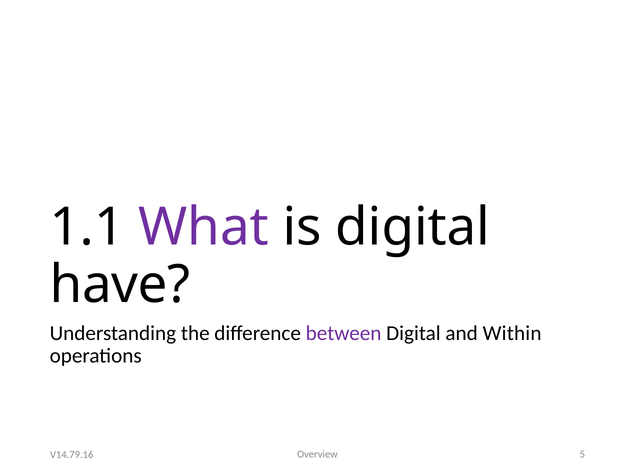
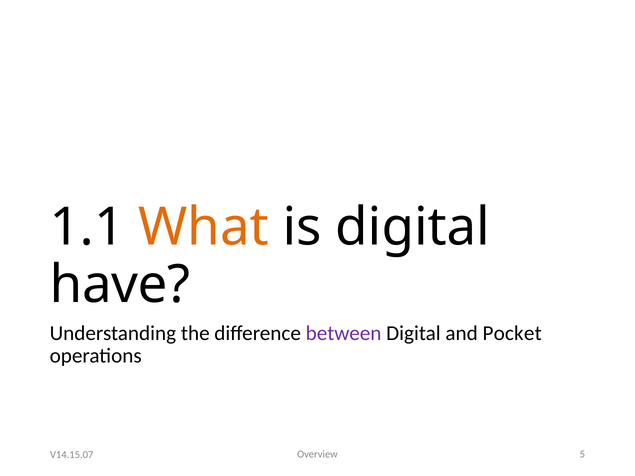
What colour: purple -> orange
Within: Within -> Pocket
V14.79.16: V14.79.16 -> V14.15.07
